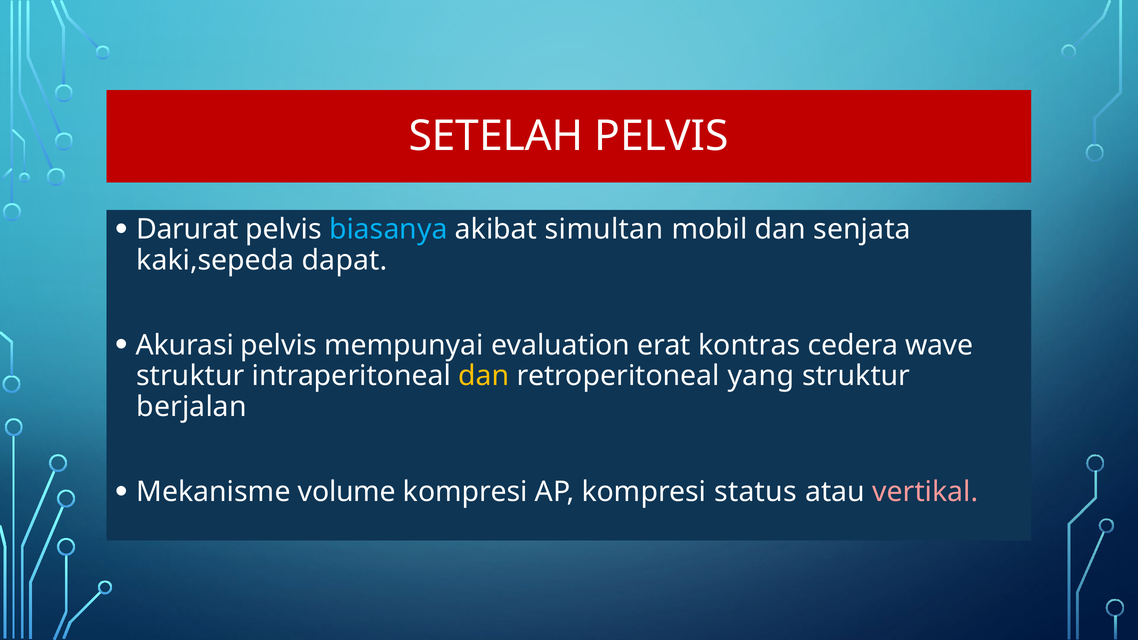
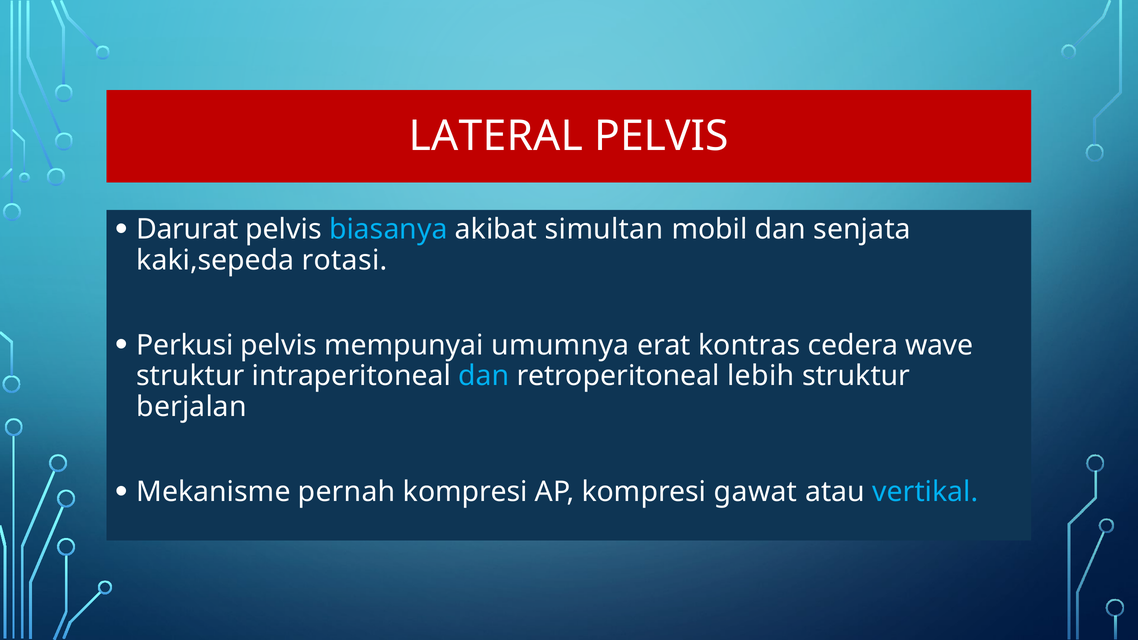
SETELAH: SETELAH -> LATERAL
dapat: dapat -> rotasi
Akurasi: Akurasi -> Perkusi
evaluation: evaluation -> umumnya
dan at (484, 376) colour: yellow -> light blue
yang: yang -> lebih
volume: volume -> pernah
status: status -> gawat
vertikal colour: pink -> light blue
